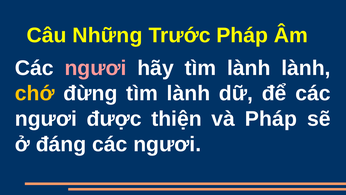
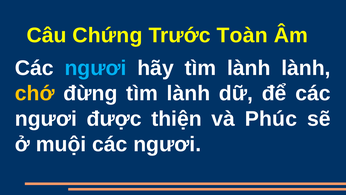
Những: Những -> Chứng
Trước Pháp: Pháp -> Toàn
ngươi at (96, 68) colour: pink -> light blue
và Pháp: Pháp -> Phúc
đáng: đáng -> muội
